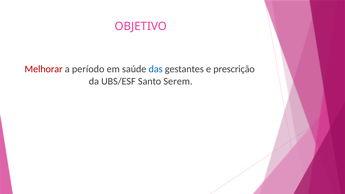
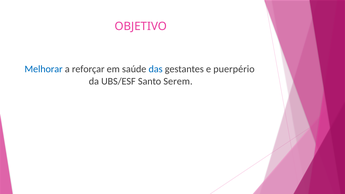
Melhorar colour: red -> blue
período: período -> reforçar
prescrição: prescrição -> puerpério
